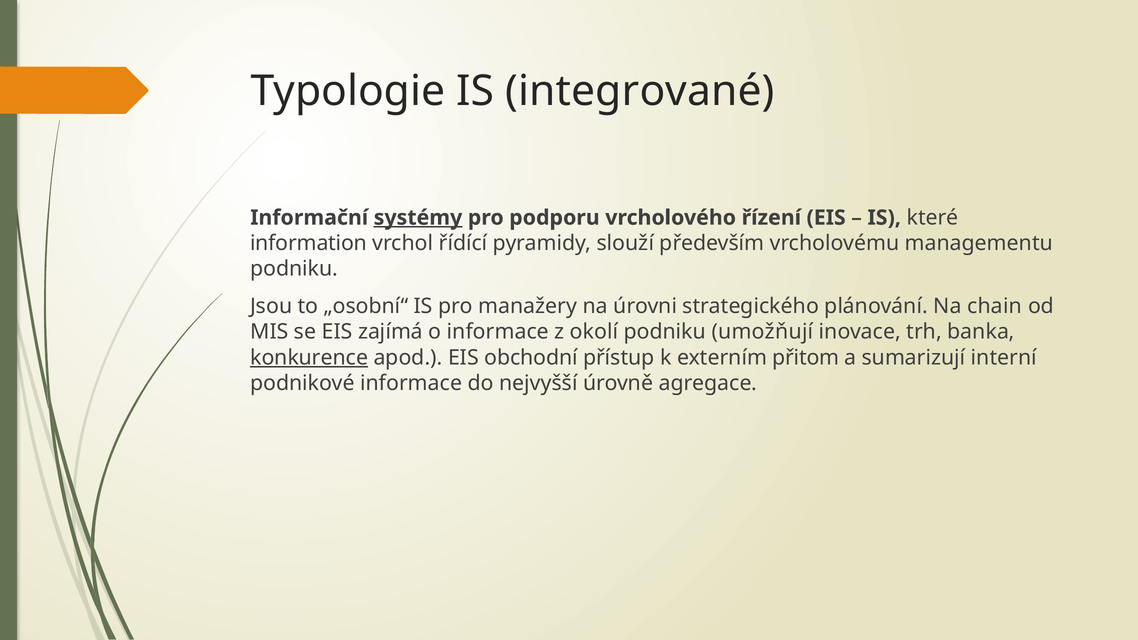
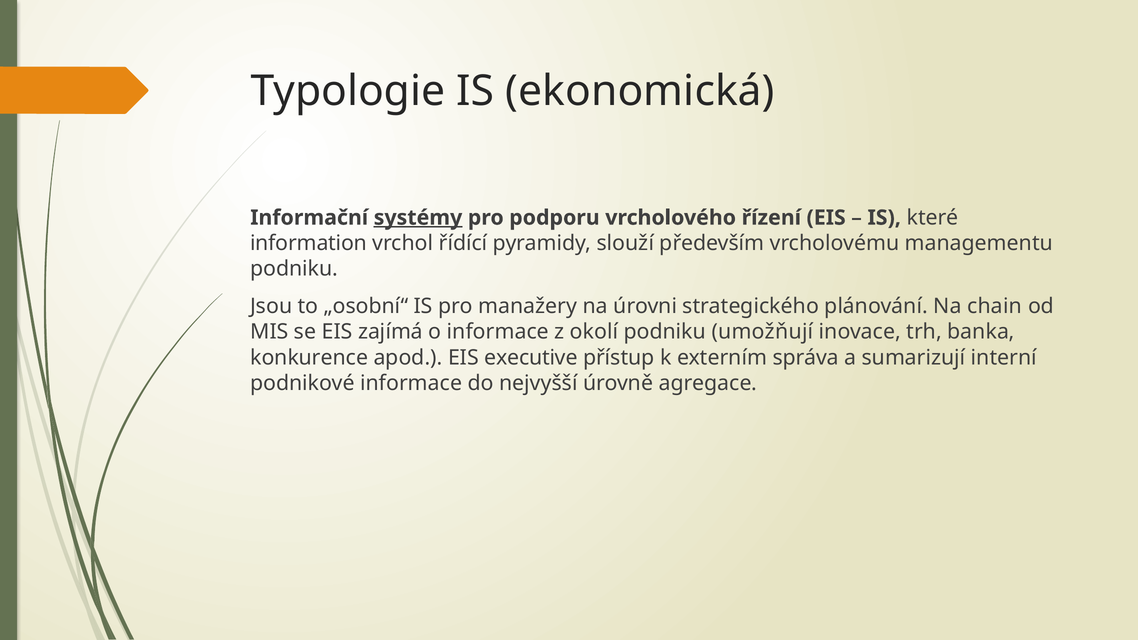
integrované: integrované -> ekonomická
konkurence underline: present -> none
obchodní: obchodní -> executive
přitom: přitom -> správa
